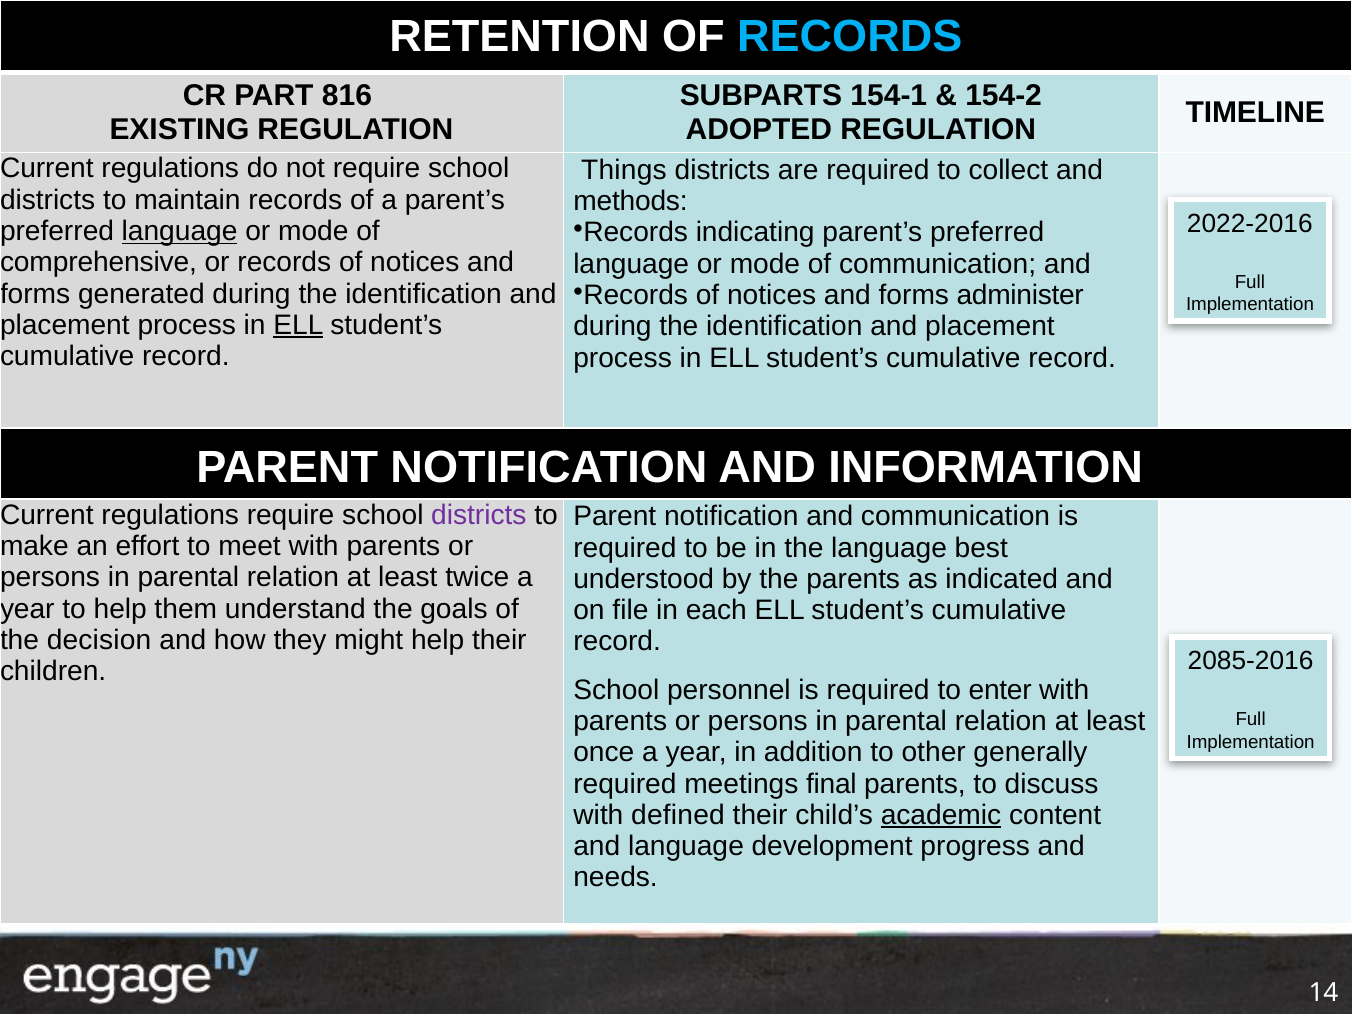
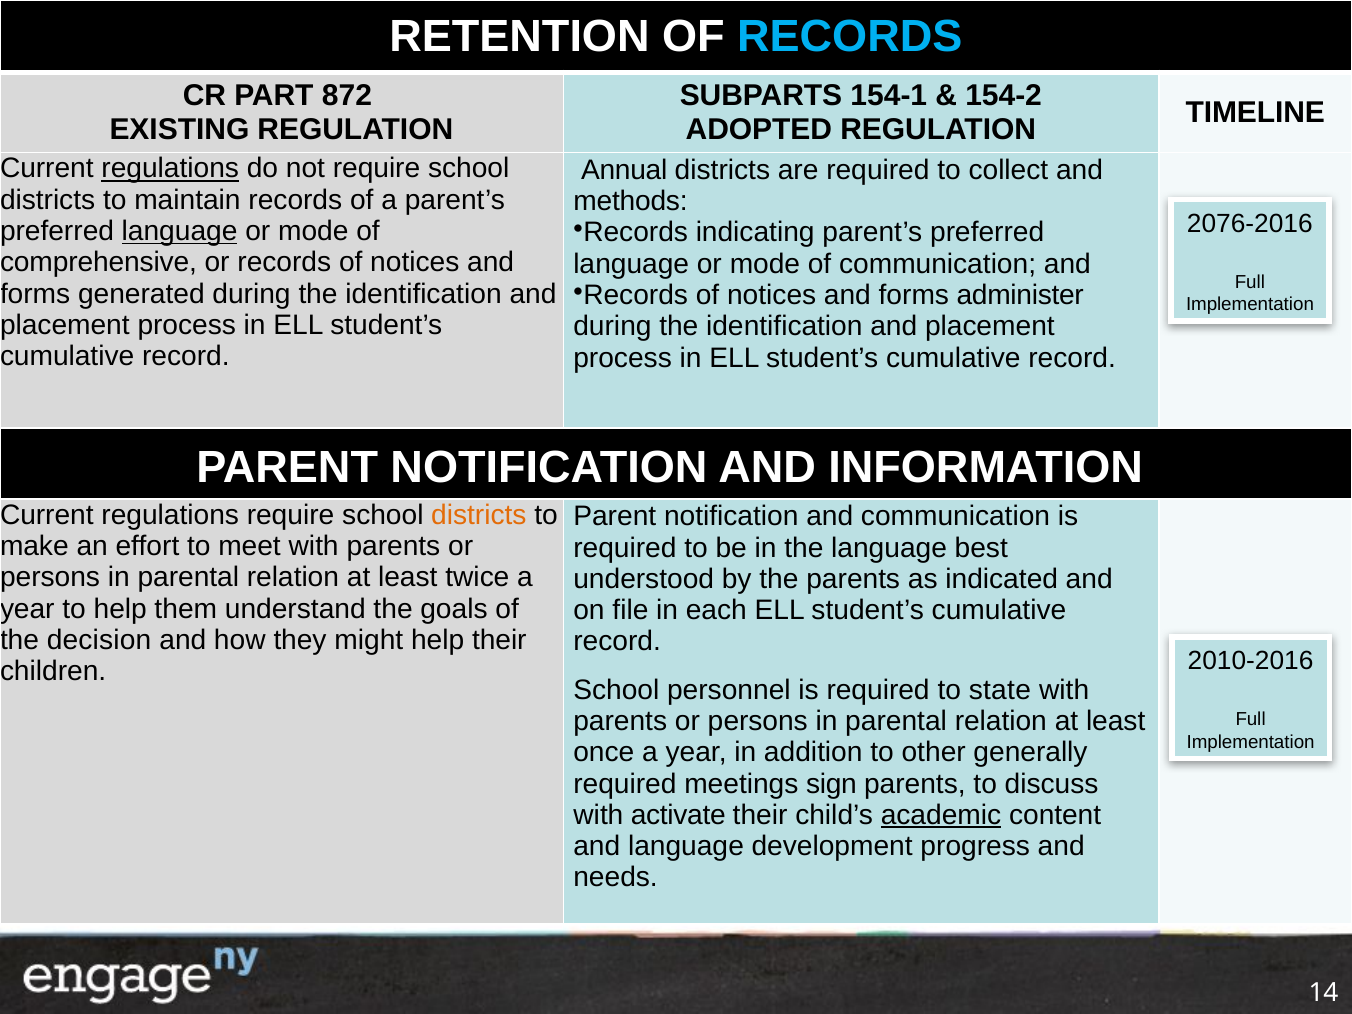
816: 816 -> 872
regulations at (170, 169) underline: none -> present
Things: Things -> Annual
2022-2016: 2022-2016 -> 2076-2016
ELL at (298, 325) underline: present -> none
districts at (479, 515) colour: purple -> orange
2085-2016: 2085-2016 -> 2010-2016
enter: enter -> state
final: final -> sign
defined: defined -> activate
